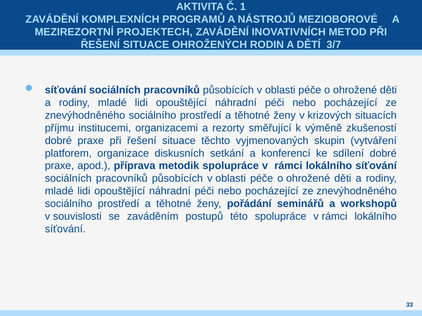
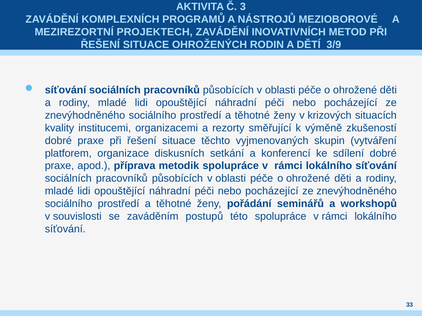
1: 1 -> 3
3/7: 3/7 -> 3/9
příjmu: příjmu -> kvality
